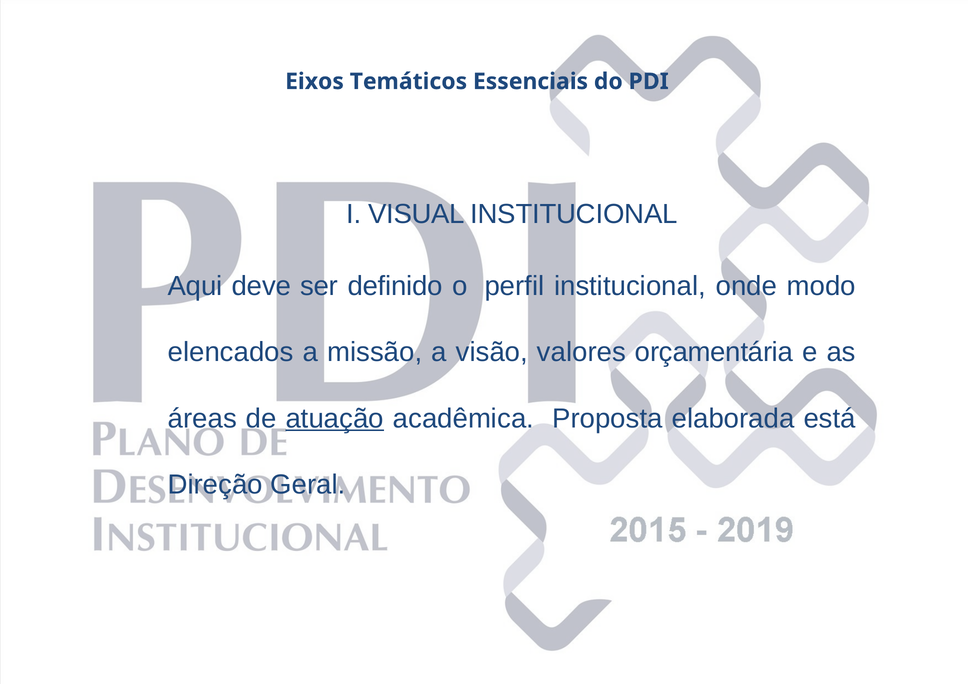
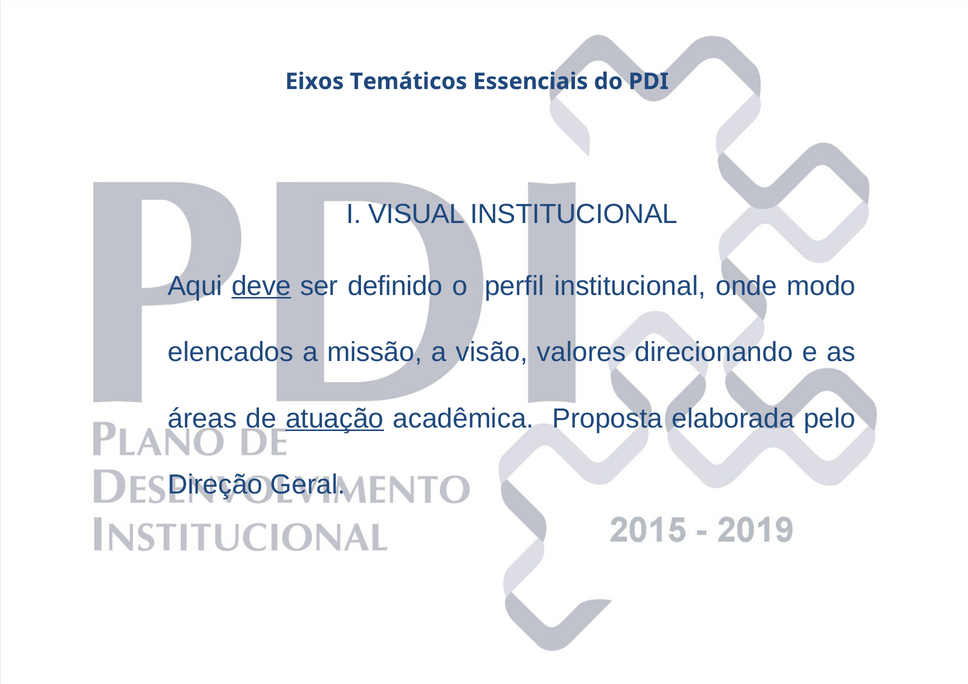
deve underline: none -> present
orçamentária: orçamentária -> direcionando
está: está -> pelo
